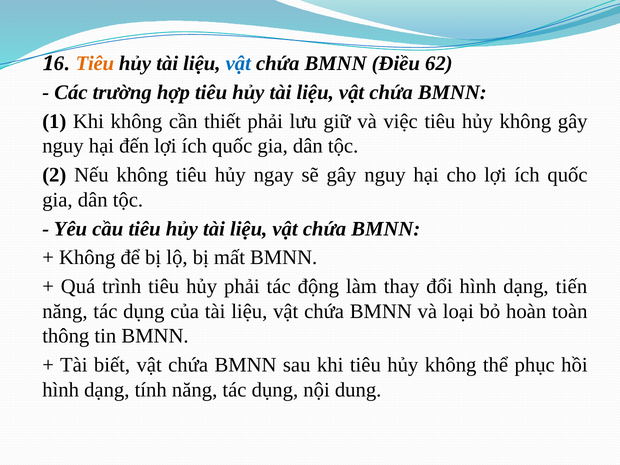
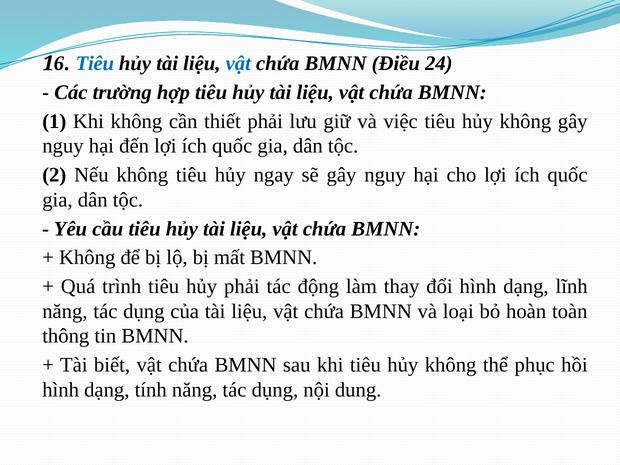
Tiêu at (95, 63) colour: orange -> blue
62: 62 -> 24
tiến: tiến -> lĩnh
